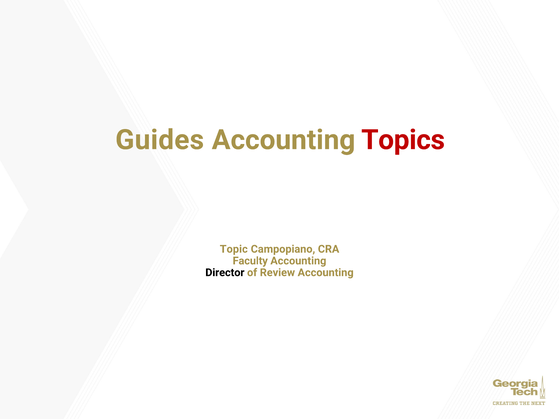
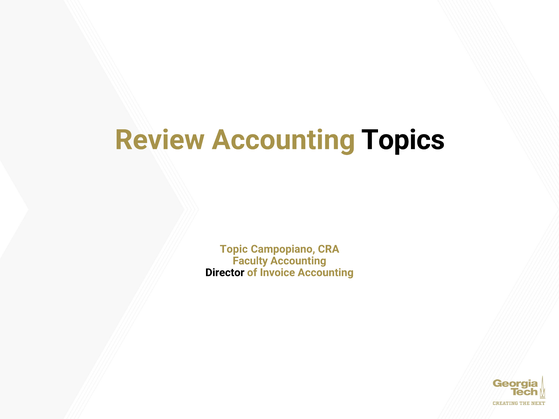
Guides: Guides -> Review
Topics colour: red -> black
Review: Review -> Invoice
